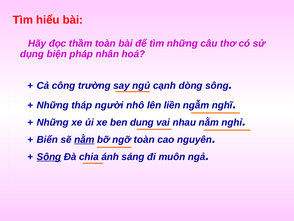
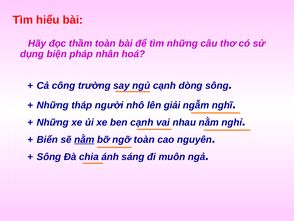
liền: liền -> giải
ben dung: dung -> cạnh
Sông at (49, 156) underline: present -> none
